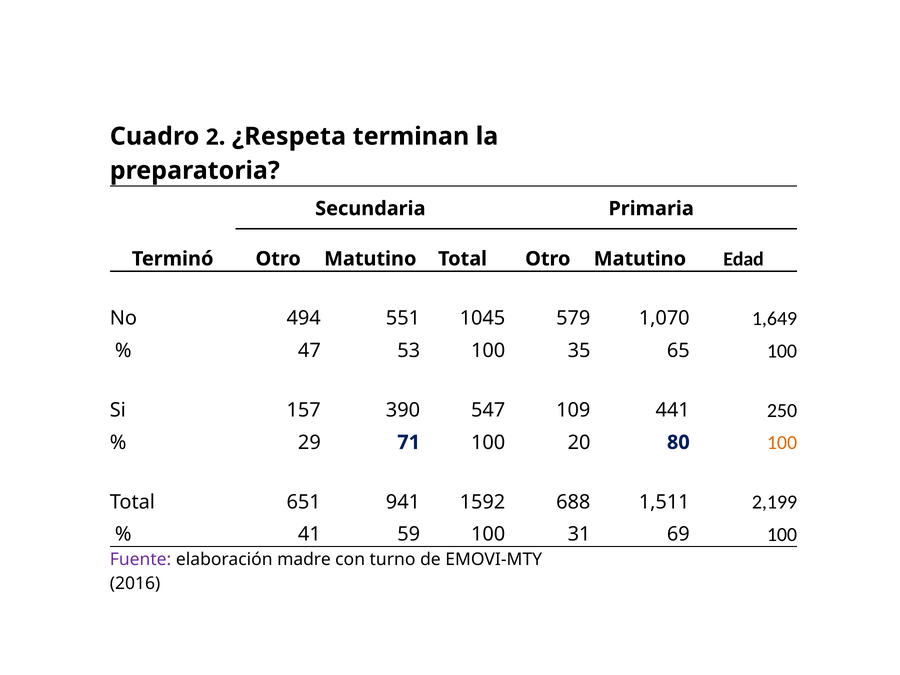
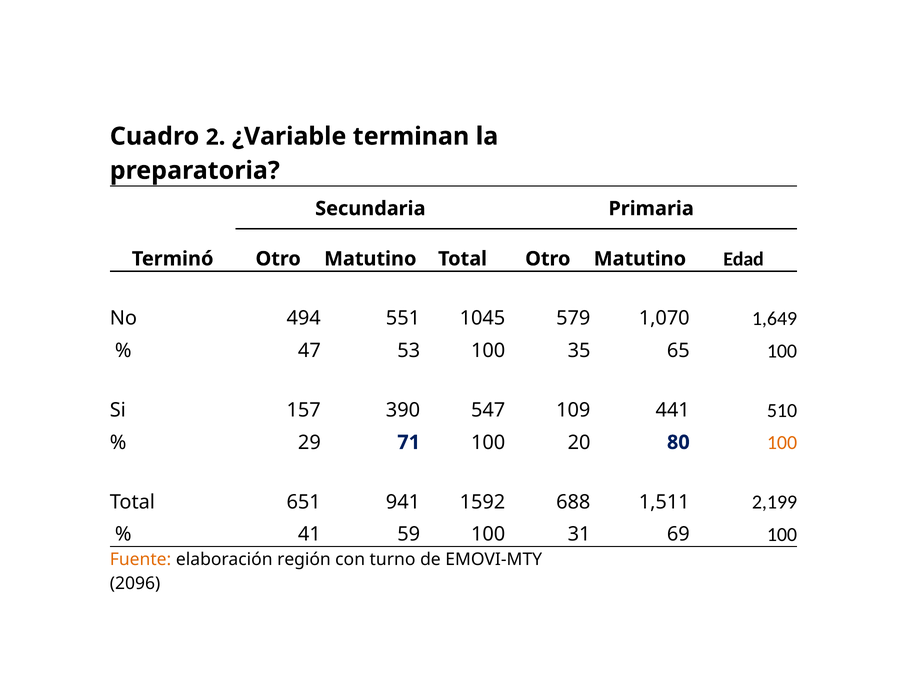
¿Respeta: ¿Respeta -> ¿Variable
250: 250 -> 510
Fuente colour: purple -> orange
madre: madre -> región
2016: 2016 -> 2096
